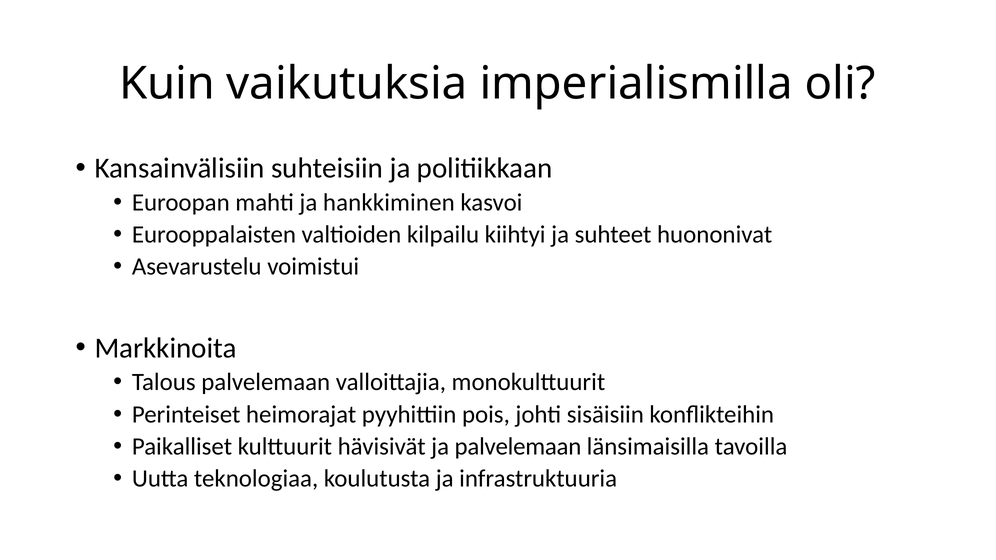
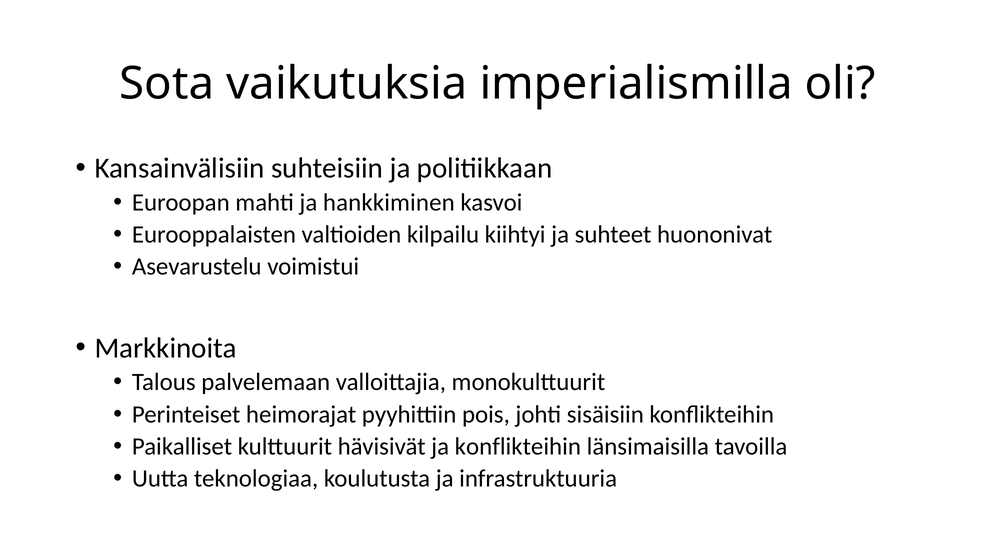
Kuin: Kuin -> Sota
ja palvelemaan: palvelemaan -> konflikteihin
